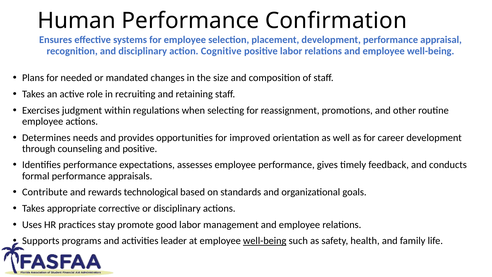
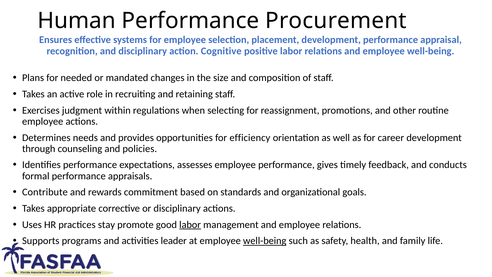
Confirmation: Confirmation -> Procurement
improved: improved -> efficiency
and positive: positive -> policies
technological: technological -> commitment
labor at (190, 224) underline: none -> present
